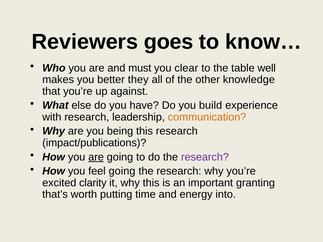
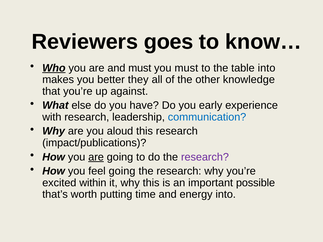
Who underline: none -> present
you clear: clear -> must
table well: well -> into
build: build -> early
communication colour: orange -> blue
being: being -> aloud
clarity: clarity -> within
granting: granting -> possible
